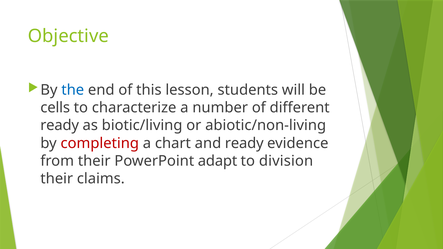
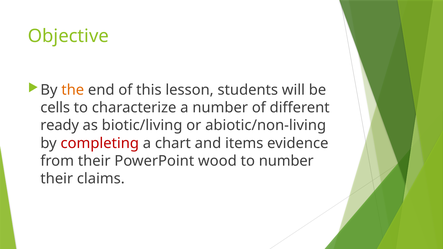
the colour: blue -> orange
and ready: ready -> items
adapt: adapt -> wood
to division: division -> number
